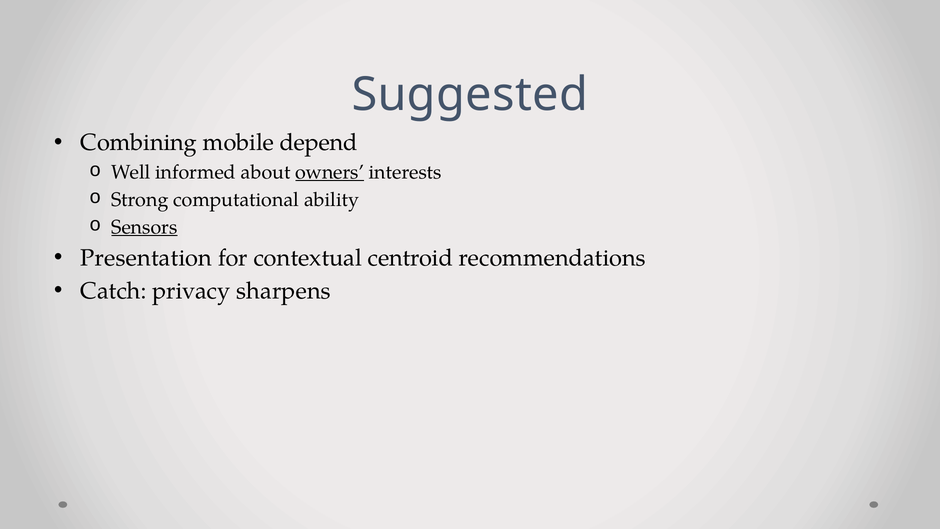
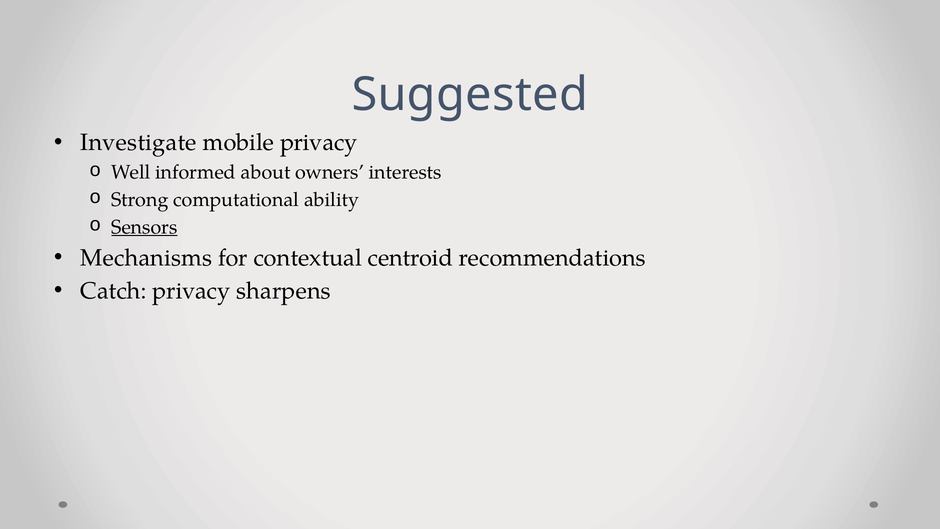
Combining: Combining -> Investigate
mobile depend: depend -> privacy
owners underline: present -> none
Presentation: Presentation -> Mechanisms
